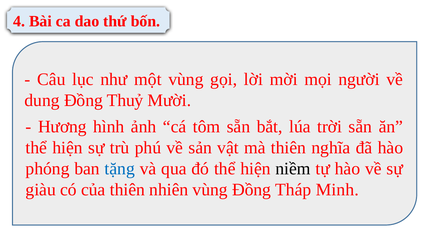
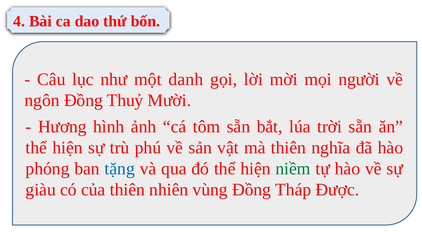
một vùng: vùng -> danh
dung: dung -> ngôn
niềm colour: black -> green
Minh: Minh -> Được
